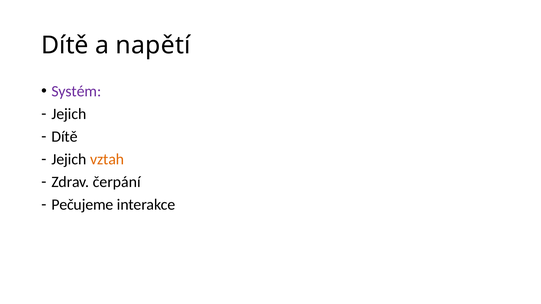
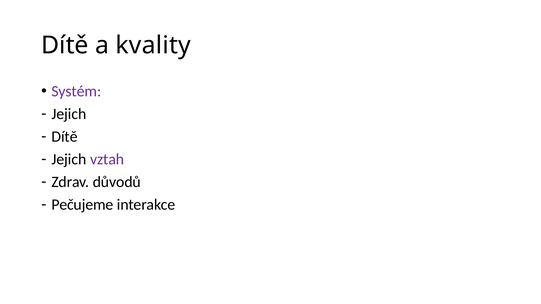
napětí: napětí -> kvality
vztah colour: orange -> purple
čerpání: čerpání -> důvodů
